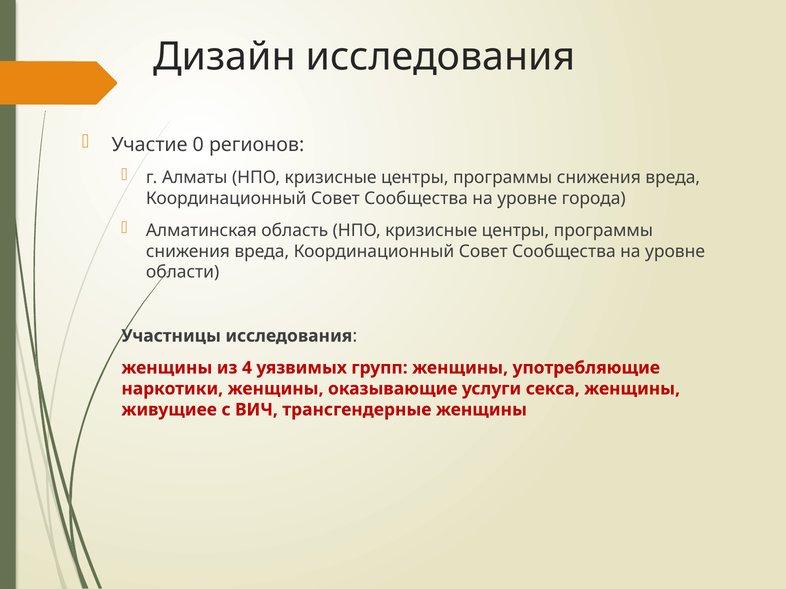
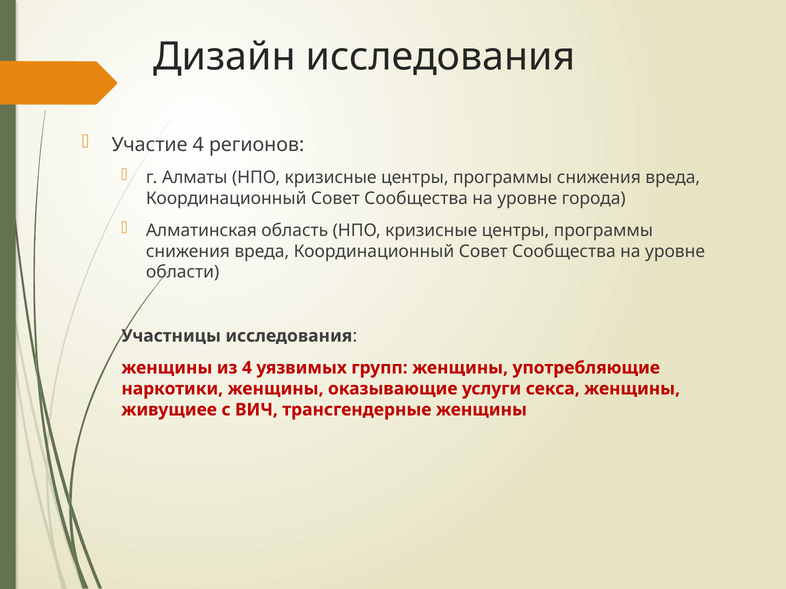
Участие 0: 0 -> 4
